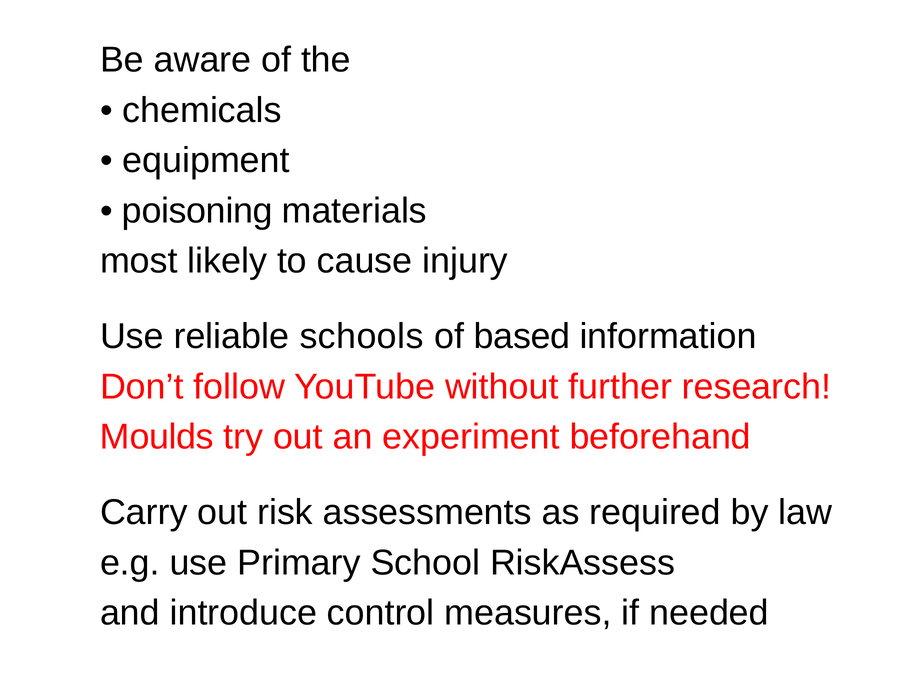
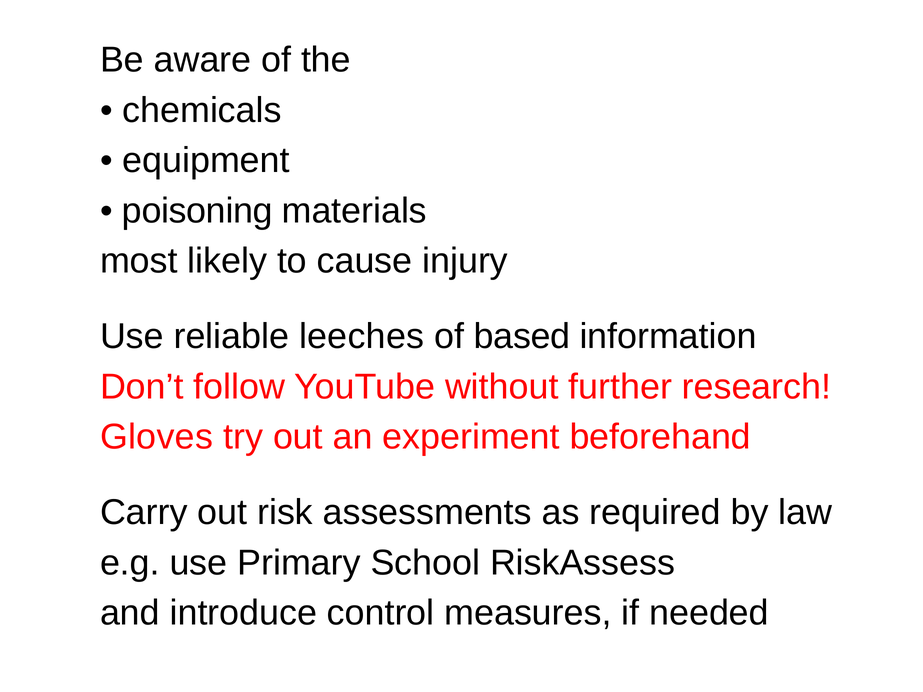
schools: schools -> leeches
Moulds: Moulds -> Gloves
